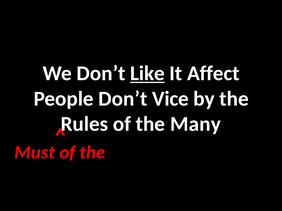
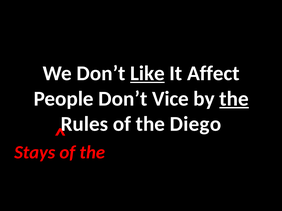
the at (234, 99) underline: none -> present
Many: Many -> Diego
Must: Must -> Stays
